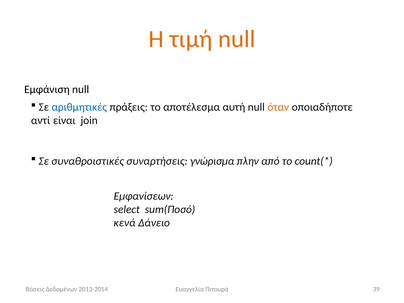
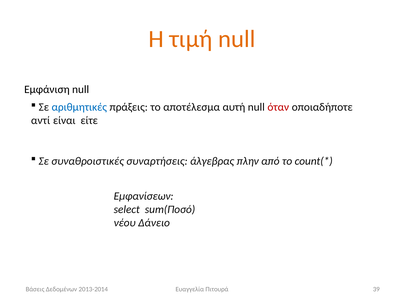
όταν colour: orange -> red
join: join -> είτε
γνώρισμα: γνώρισμα -> άλγεβρας
κενά: κενά -> νέου
